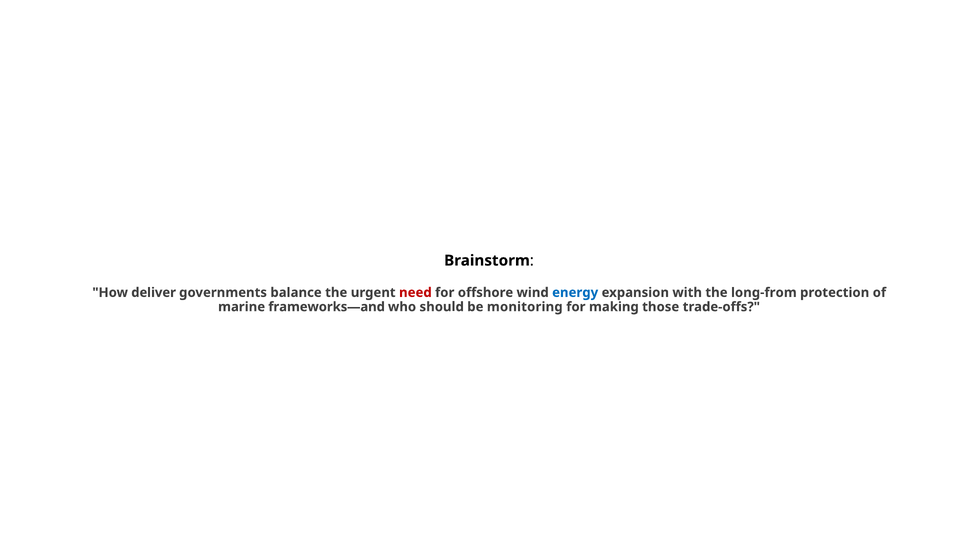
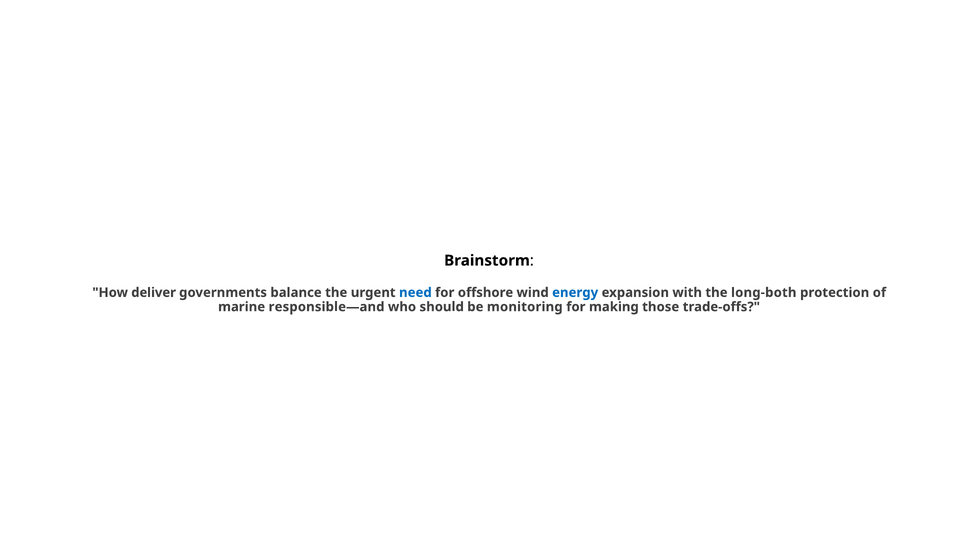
need colour: red -> blue
long-from: long-from -> long-both
frameworks—and: frameworks—and -> responsible—and
